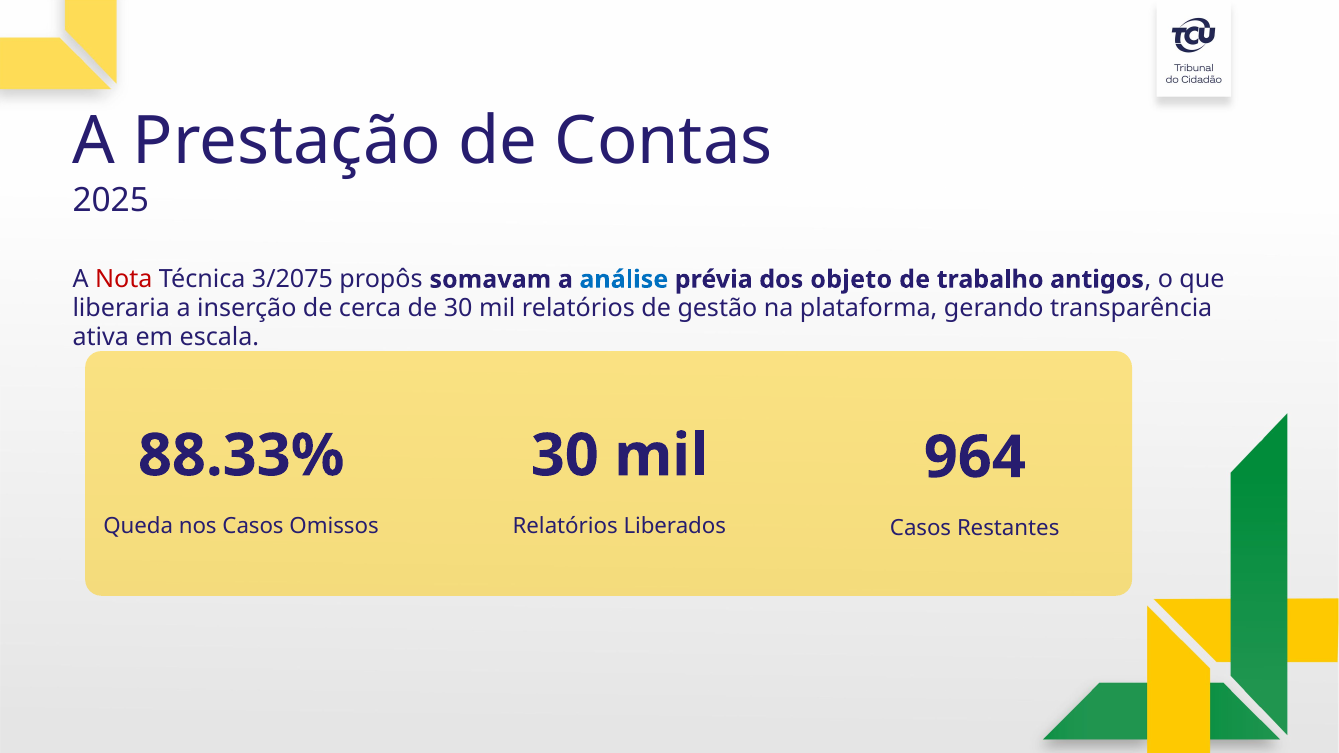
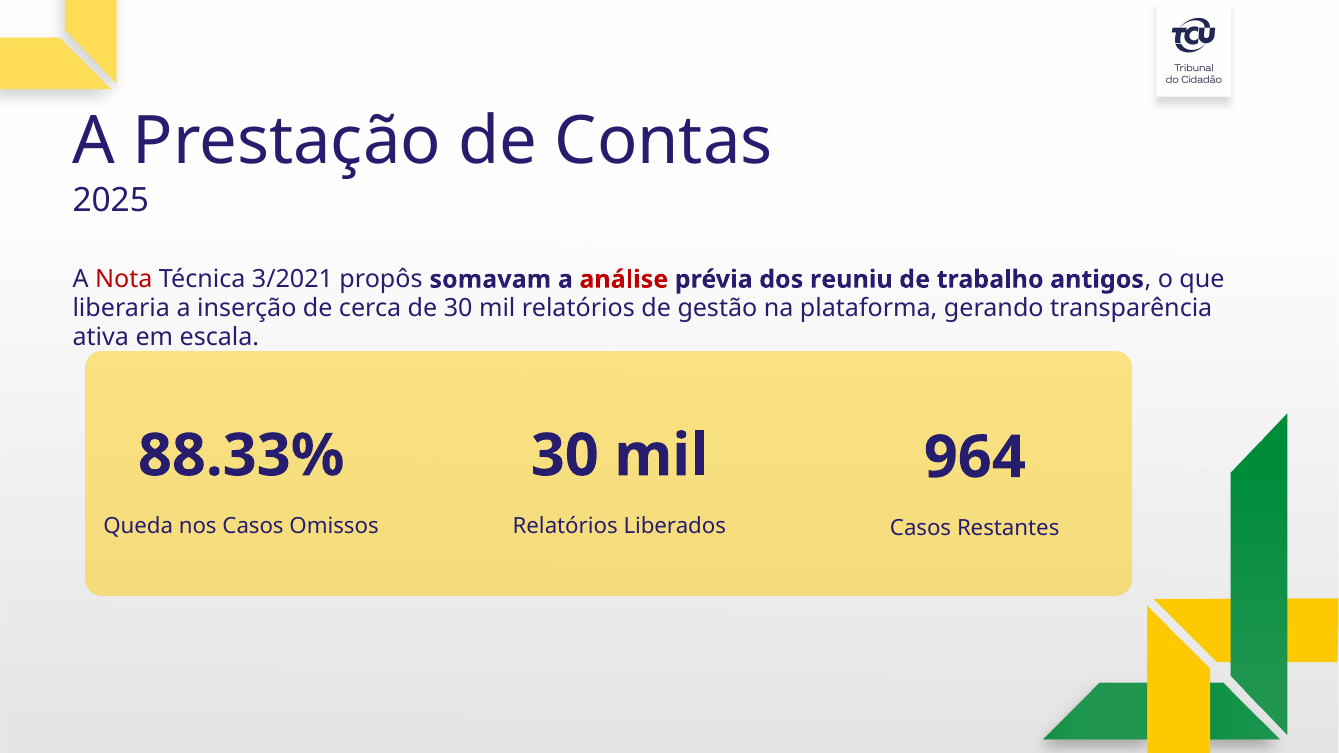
3/2075: 3/2075 -> 3/2021
análise colour: blue -> red
objeto: objeto -> reuniu
